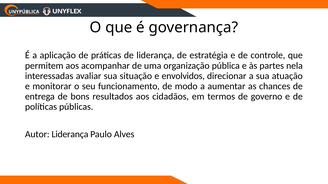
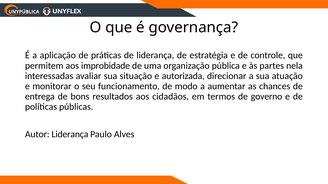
acompanhar: acompanhar -> improbidade
envolvidos: envolvidos -> autorizada
